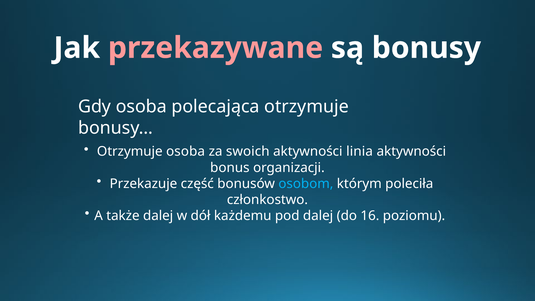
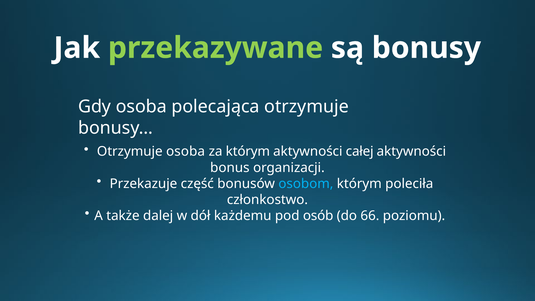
przekazywane colour: pink -> light green
za swoich: swoich -> którym
linia: linia -> całej
pod dalej: dalej -> osób
16: 16 -> 66
